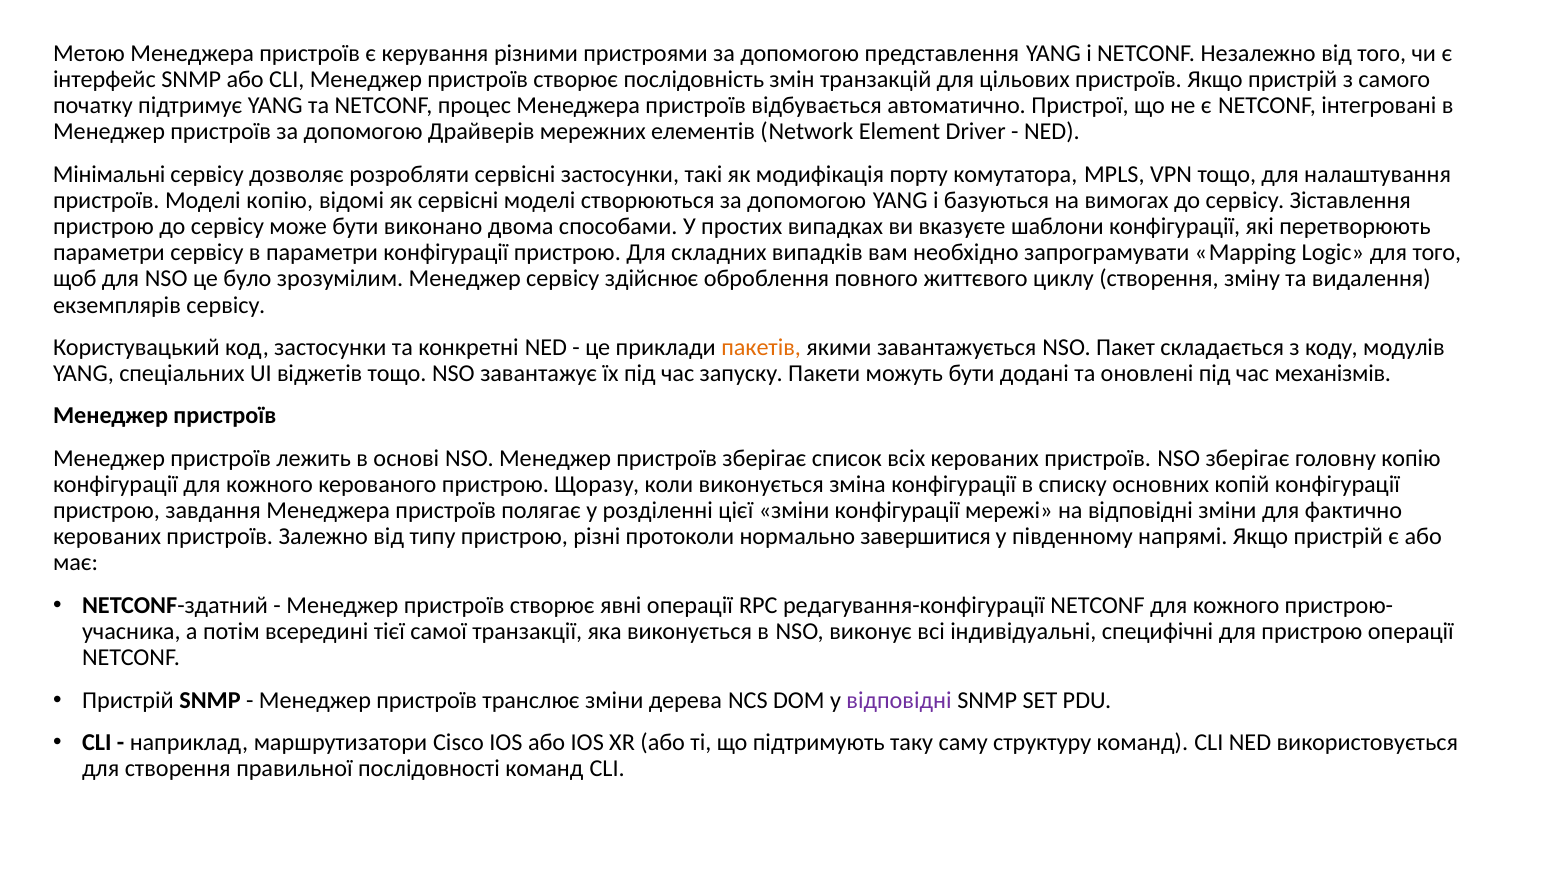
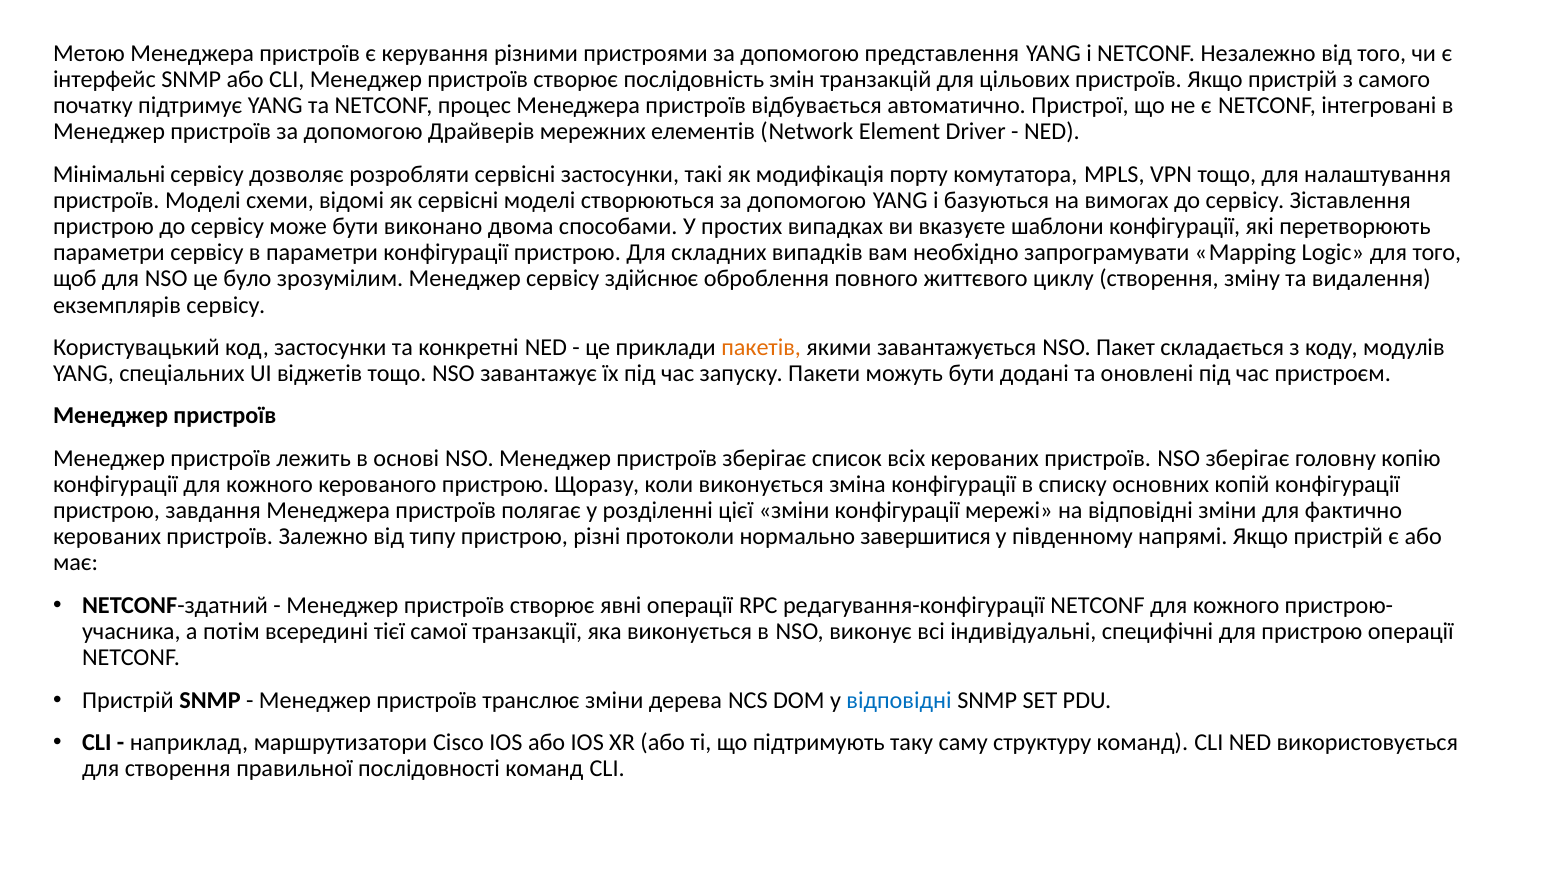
Моделі копію: копію -> схеми
механізмів: механізмів -> пристроєм
відповідні at (899, 700) colour: purple -> blue
